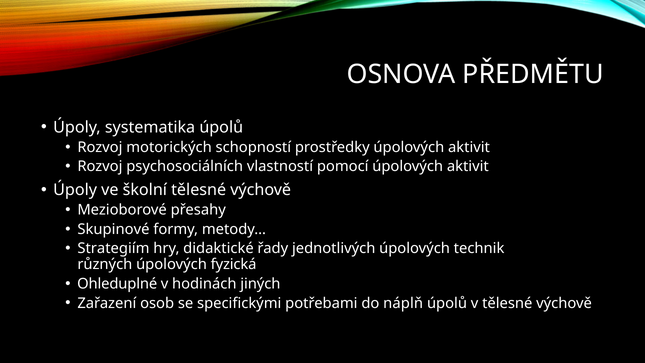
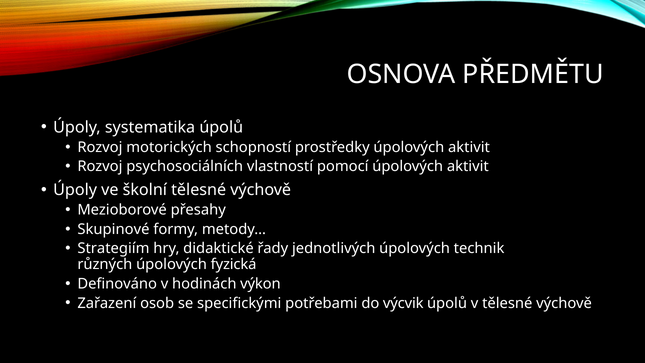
Ohleduplné: Ohleduplné -> Definováno
jiných: jiných -> výkon
náplň: náplň -> výcvik
